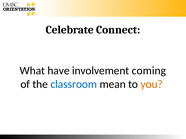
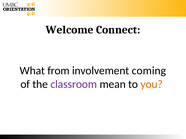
Celebrate: Celebrate -> Welcome
have: have -> from
classroom colour: blue -> purple
